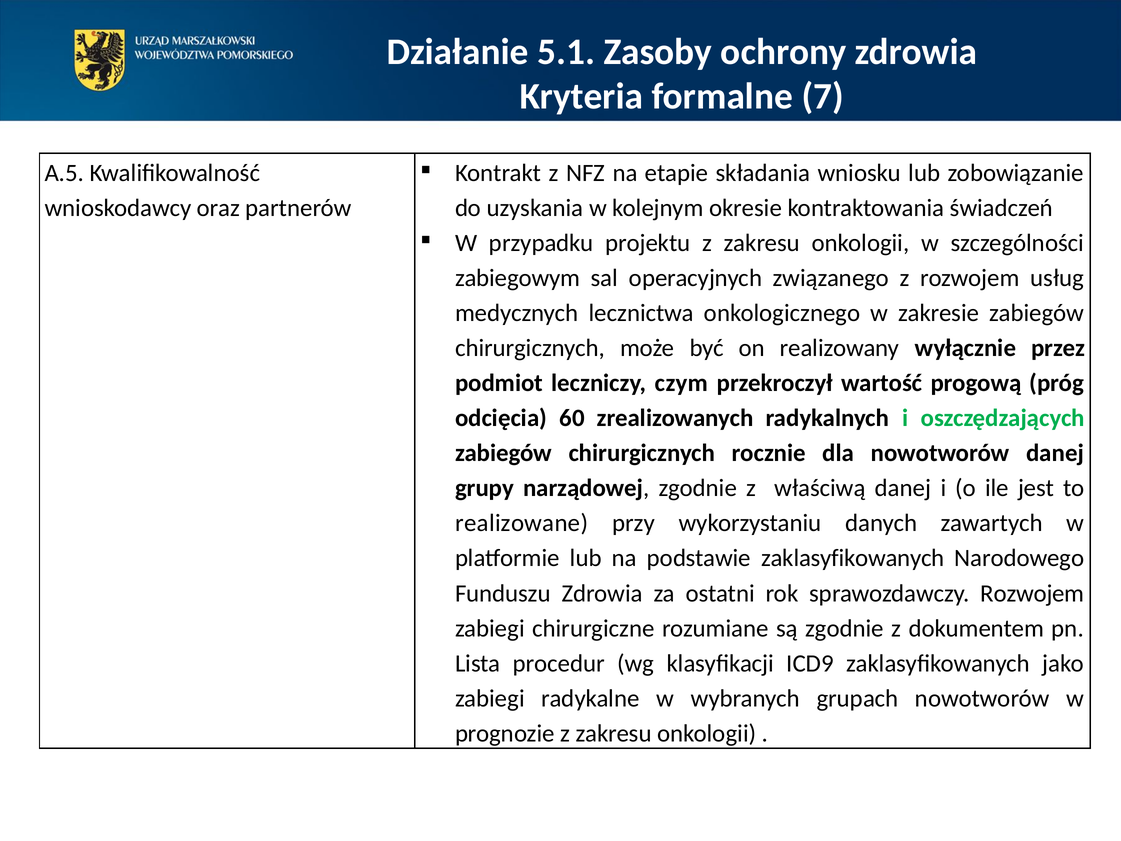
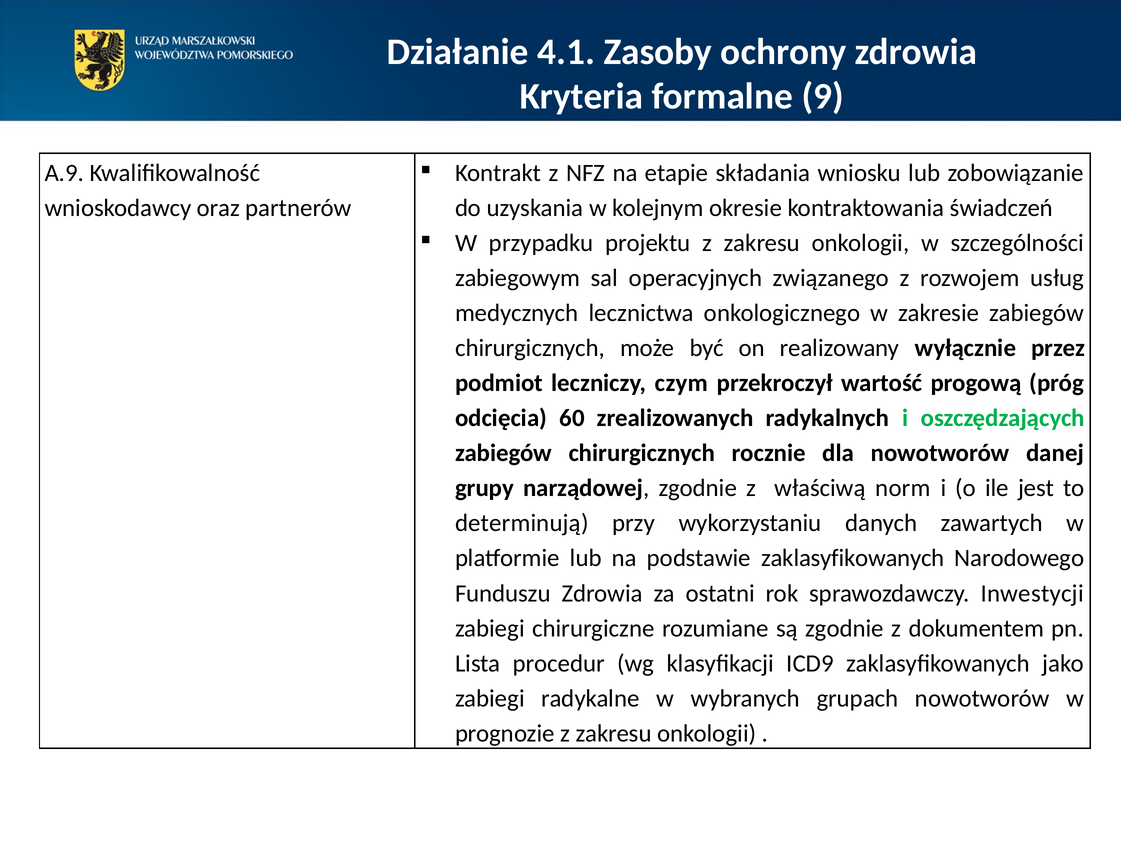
5.1: 5.1 -> 4.1
7: 7 -> 9
A.5: A.5 -> A.9
właściwą danej: danej -> norm
realizowane: realizowane -> determinują
sprawozdawczy Rozwojem: Rozwojem -> Inwestycji
